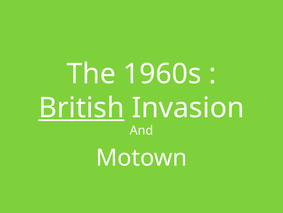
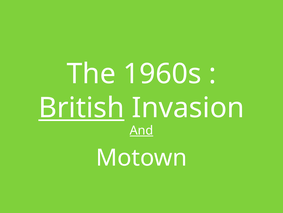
And underline: none -> present
